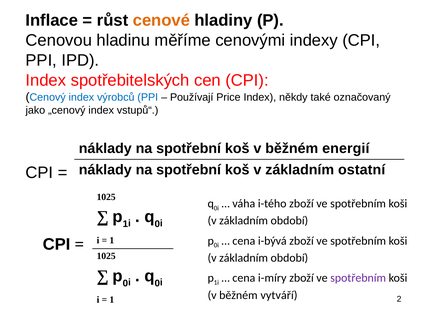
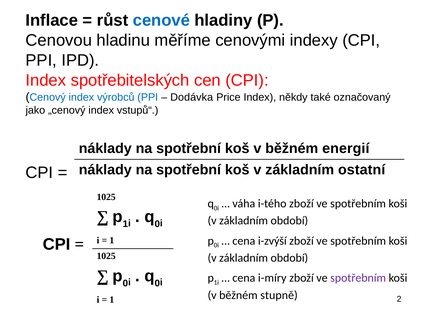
cenové colour: orange -> blue
Používají: Používají -> Dodávka
i-bývá: i-bývá -> i-zvýší
vytváří: vytváří -> stupně
